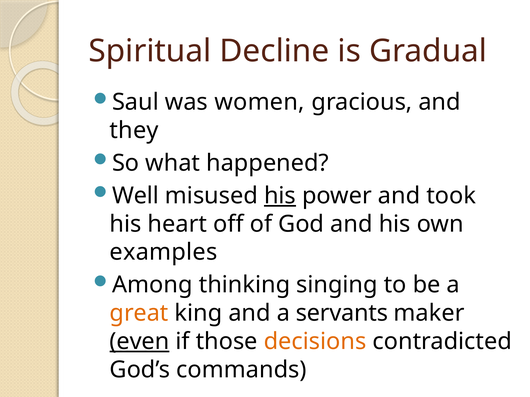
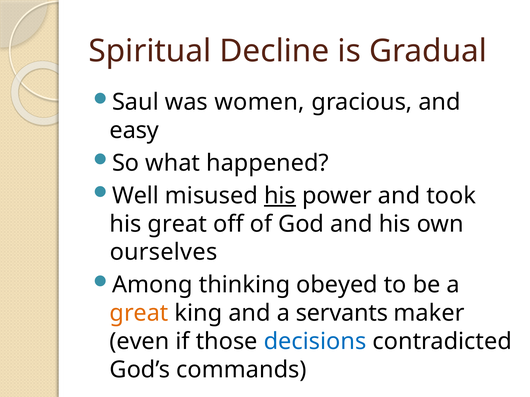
they: they -> easy
his heart: heart -> great
examples: examples -> ourselves
singing: singing -> obeyed
even underline: present -> none
decisions colour: orange -> blue
